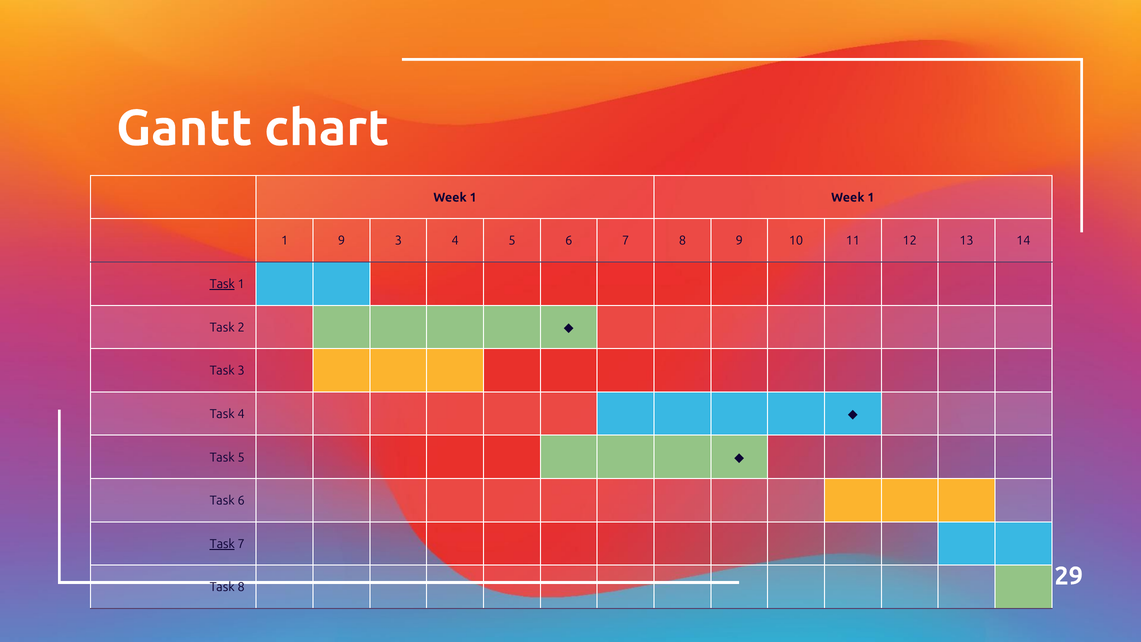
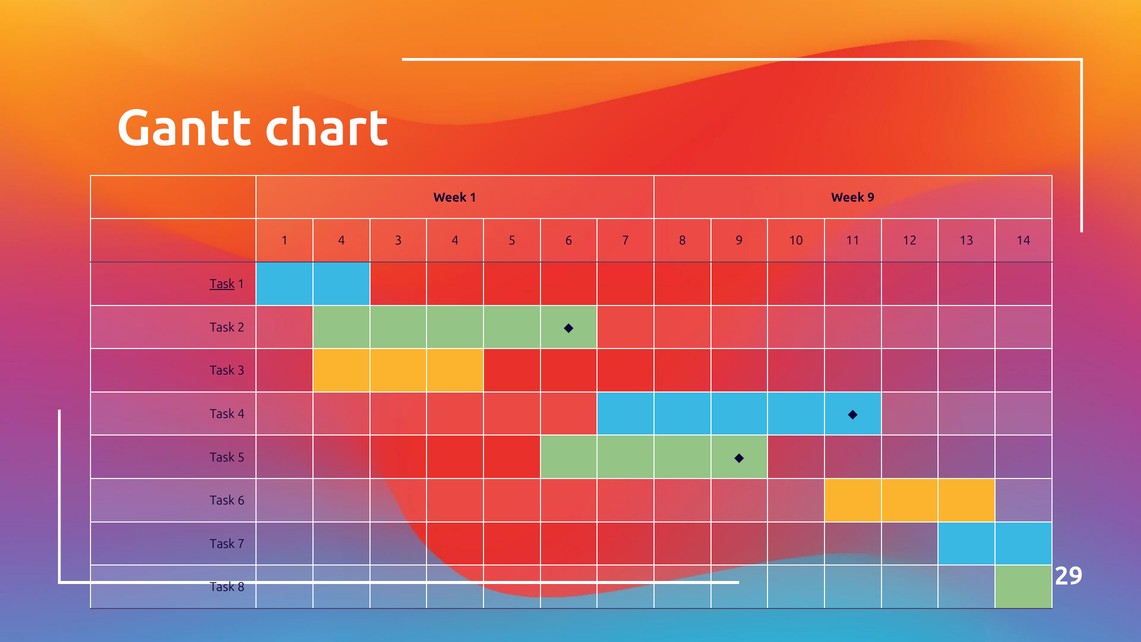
1 Week 1: 1 -> 9
1 9: 9 -> 4
Task at (222, 544) underline: present -> none
